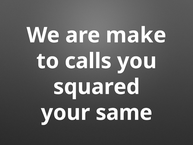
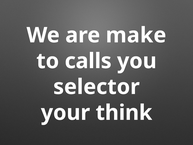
squared: squared -> selector
same: same -> think
